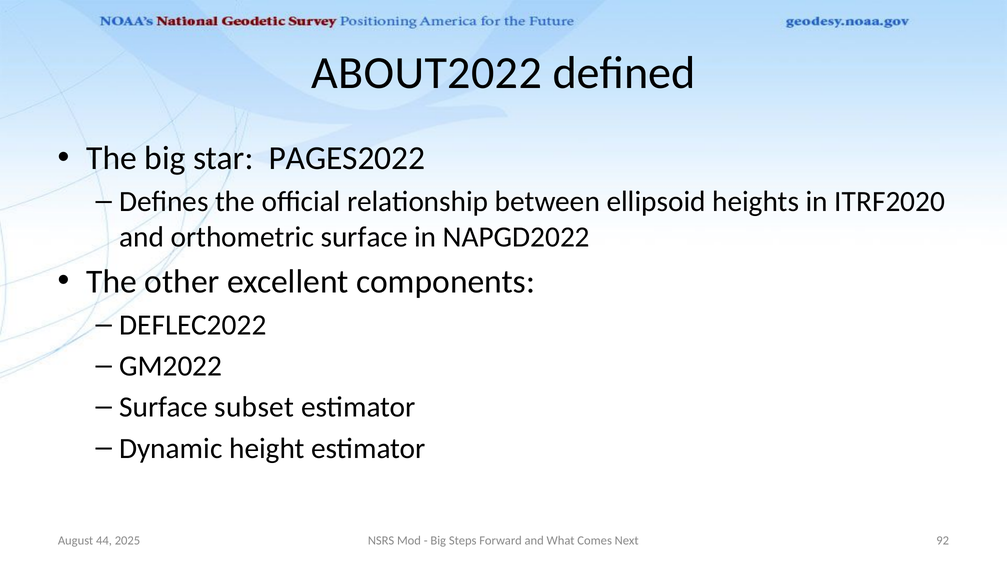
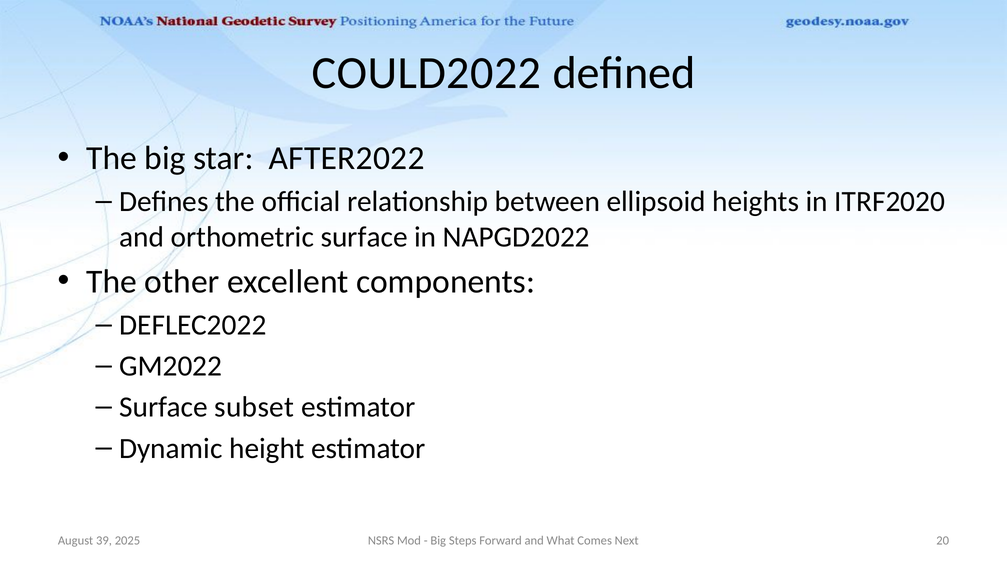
ABOUT2022: ABOUT2022 -> COULD2022
PAGES2022: PAGES2022 -> AFTER2022
44: 44 -> 39
92: 92 -> 20
